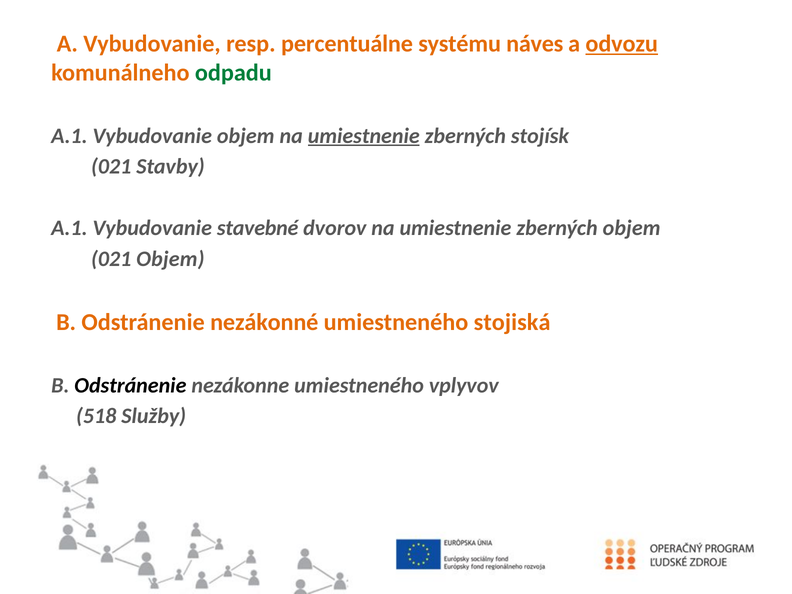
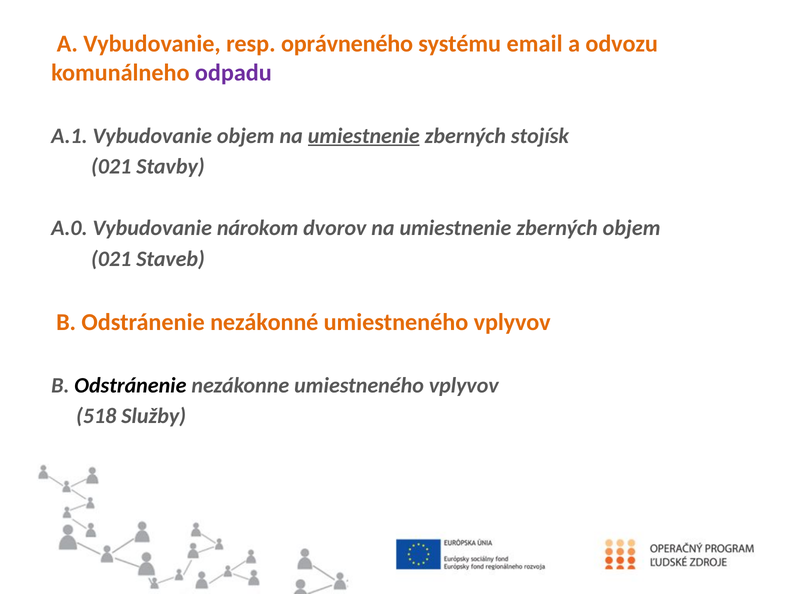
percentuálne: percentuálne -> oprávneného
náves: náves -> email
odvozu underline: present -> none
odpadu colour: green -> purple
A.1 at (69, 228): A.1 -> A.0
stavebné: stavebné -> nárokom
021 Objem: Objem -> Staveb
stojiská at (512, 323): stojiská -> vplyvov
